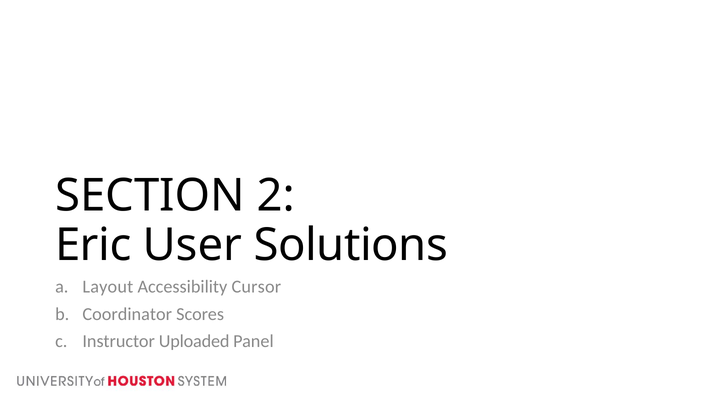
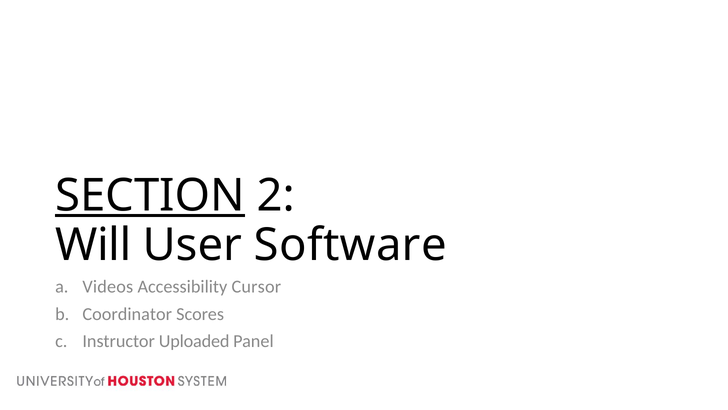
SECTION underline: none -> present
Eric: Eric -> Will
Solutions: Solutions -> Software
Layout: Layout -> Videos
